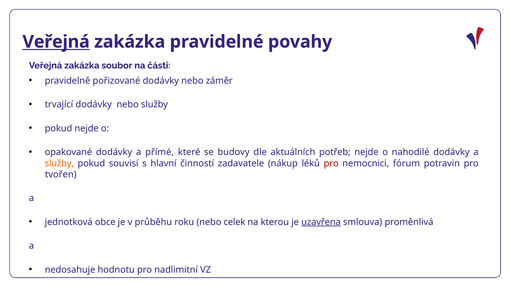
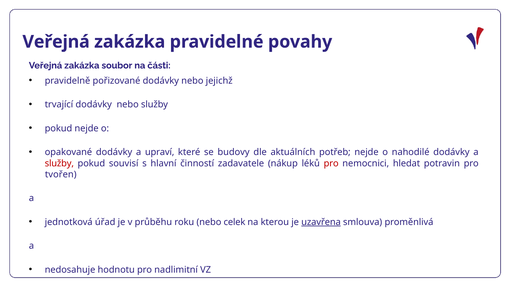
Veřejná at (56, 42) underline: present -> none
záměr: záměr -> jejichž
přímé: přímé -> upraví
služby at (59, 163) colour: orange -> red
fórum: fórum -> hledat
obce: obce -> úřad
